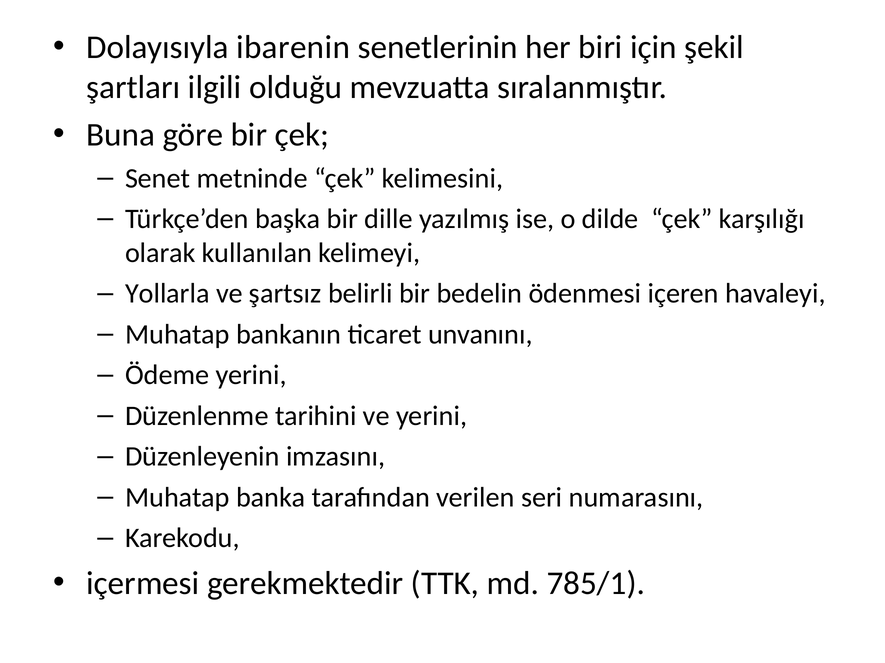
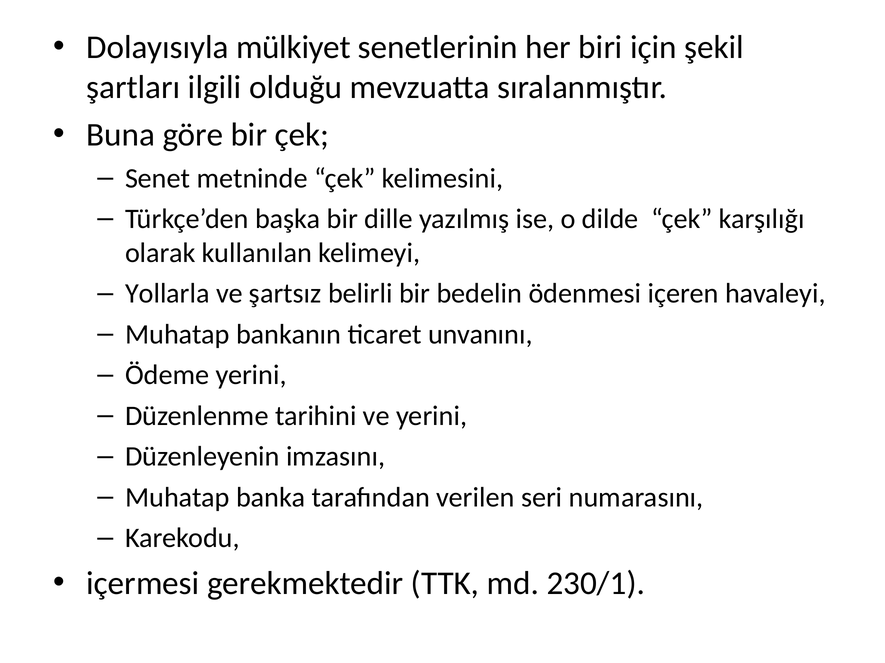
ibarenin: ibarenin -> mülkiyet
785/1: 785/1 -> 230/1
